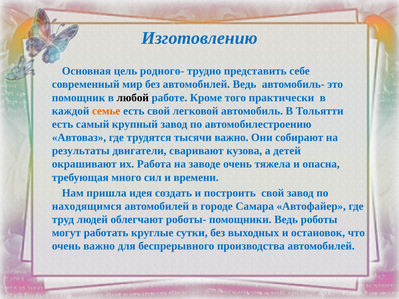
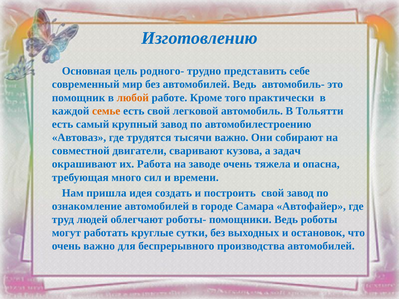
любой colour: black -> orange
результаты: результаты -> совместной
детей: детей -> задач
находящимся: находящимся -> ознакомление
